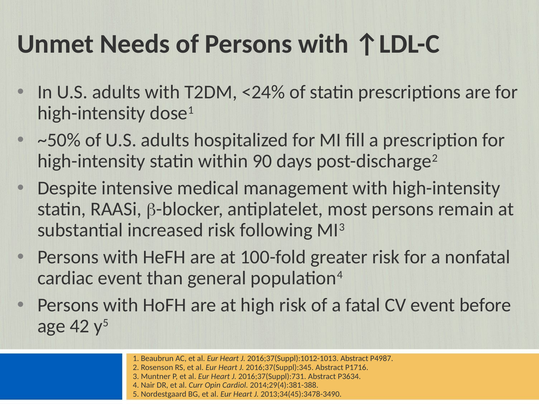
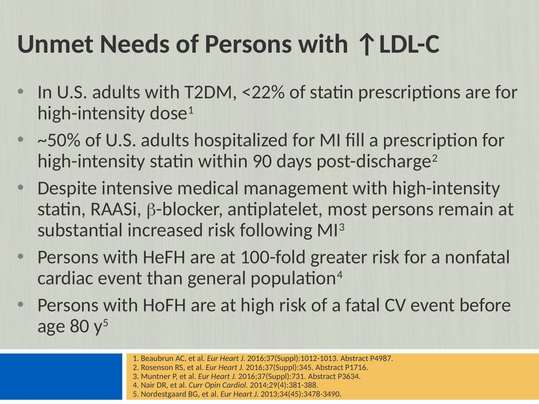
<24%: <24% -> <22%
42: 42 -> 80
